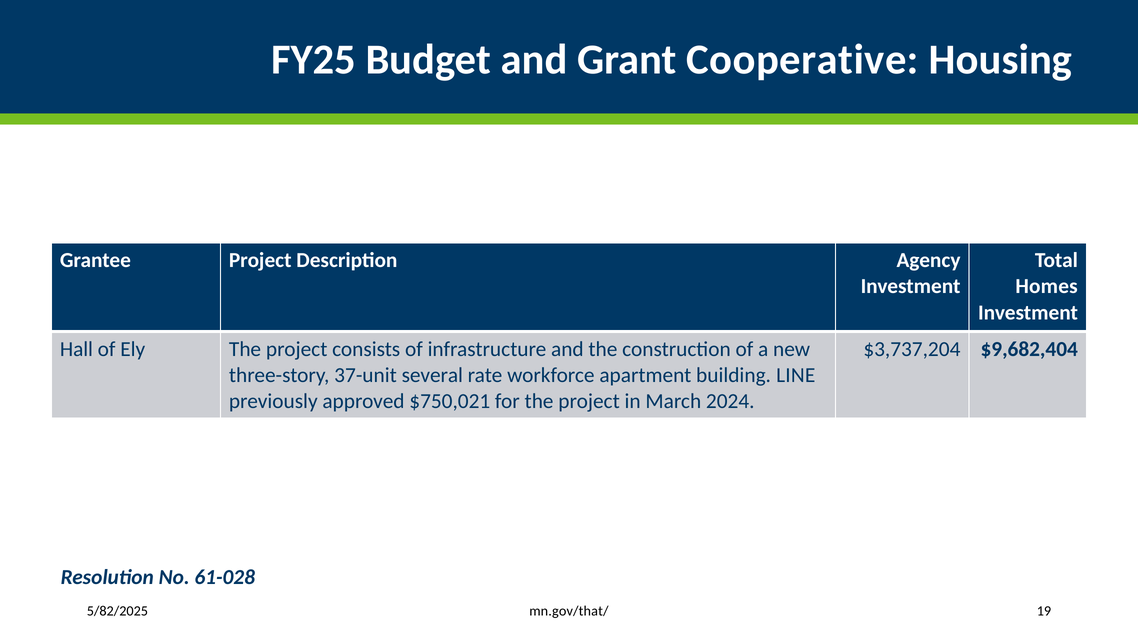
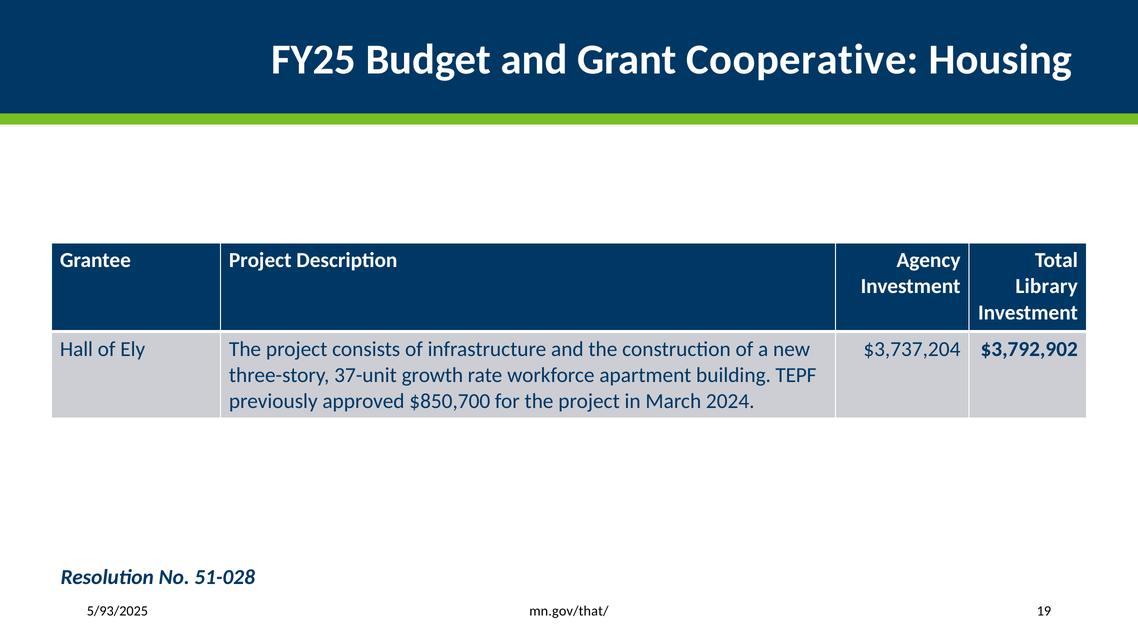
Homes: Homes -> Library
$9,682,404: $9,682,404 -> $3,792,902
several: several -> growth
LINE: LINE -> TEPF
$750,021: $750,021 -> $850,700
61-028: 61-028 -> 51-028
5/82/2025: 5/82/2025 -> 5/93/2025
